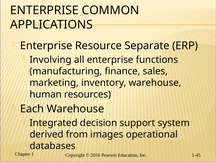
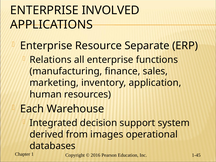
COMMON: COMMON -> INVOLVED
Involving: Involving -> Relations
inventory warehouse: warehouse -> application
